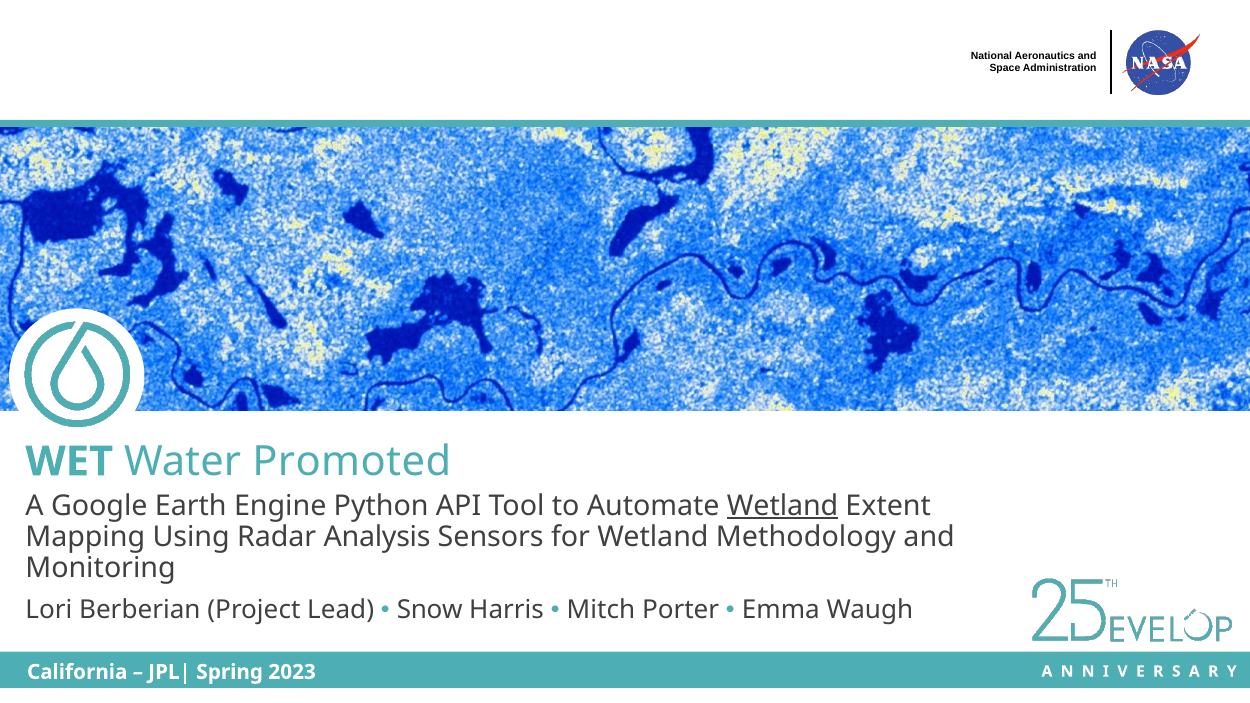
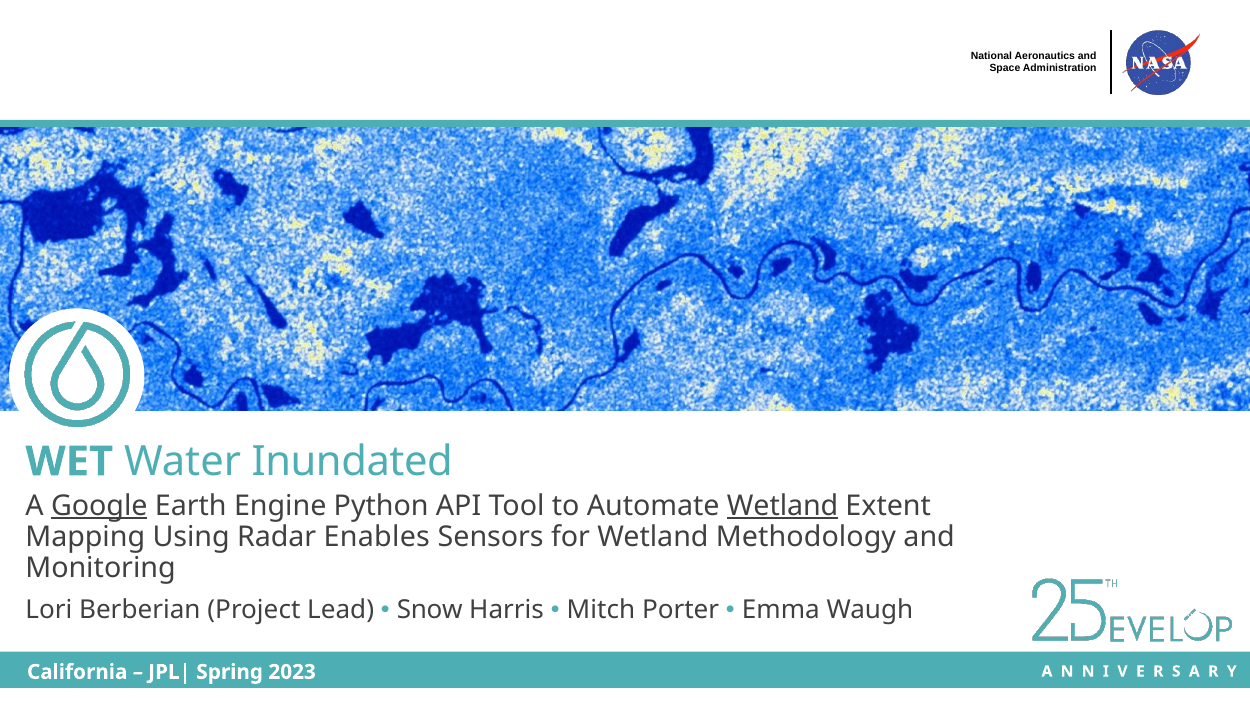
Promoted: Promoted -> Inundated
Google underline: none -> present
Analysis: Analysis -> Enables
